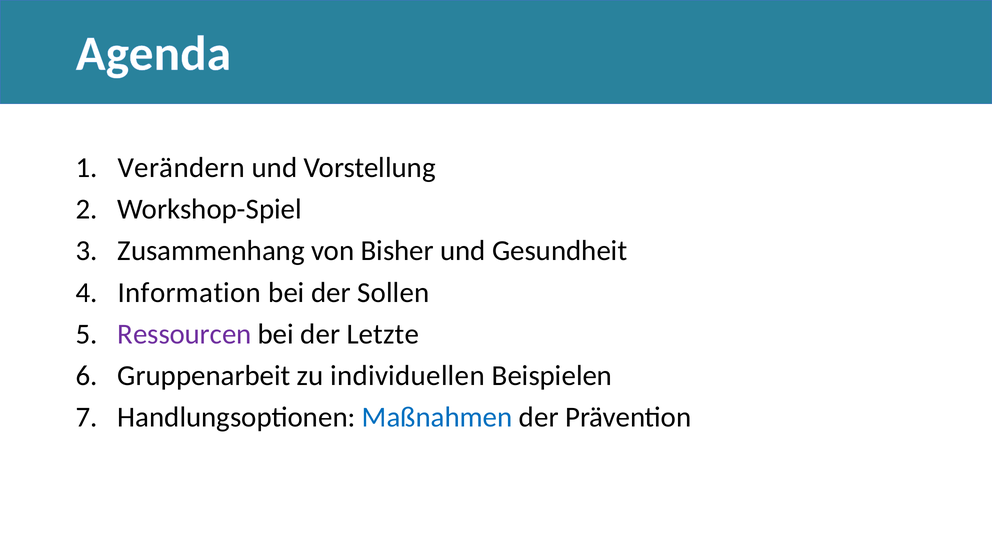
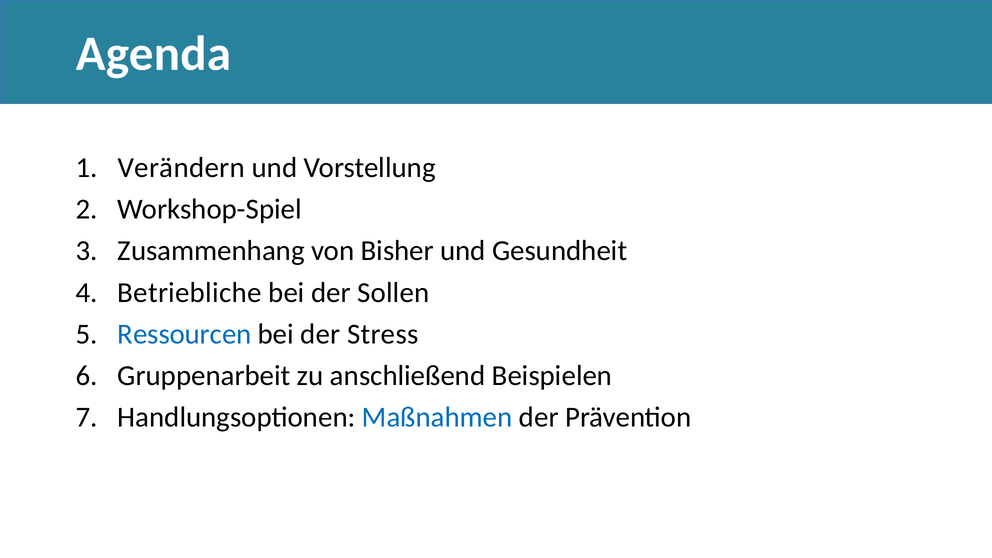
Information: Information -> Betriebliche
Ressourcen colour: purple -> blue
Letzte: Letzte -> Stress
individuellen: individuellen -> anschließend
